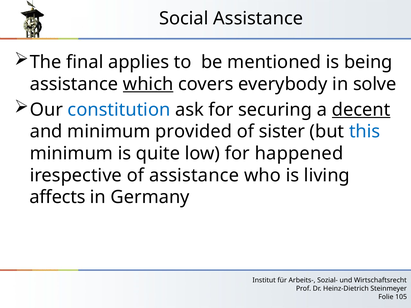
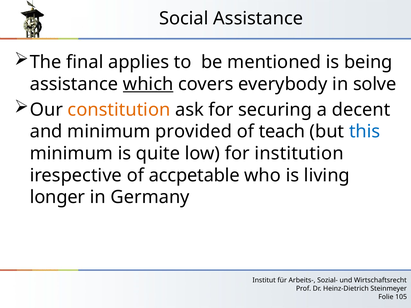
constitution colour: blue -> orange
decent underline: present -> none
sister: sister -> teach
happened: happened -> institution
of assistance: assistance -> accpetable
affects: affects -> longer
